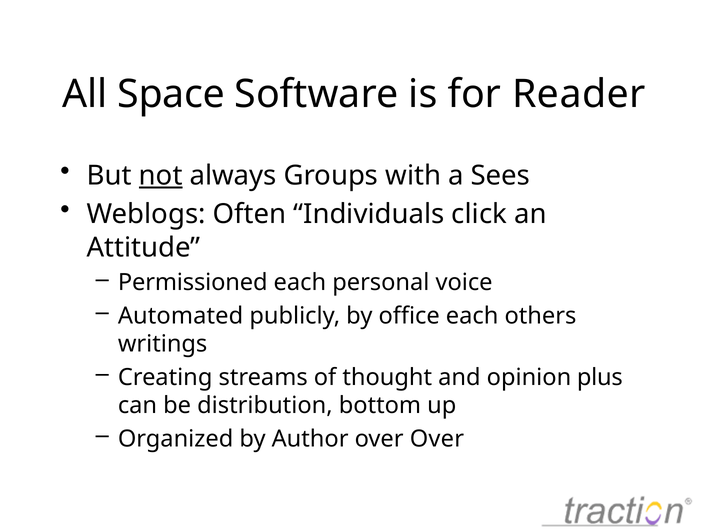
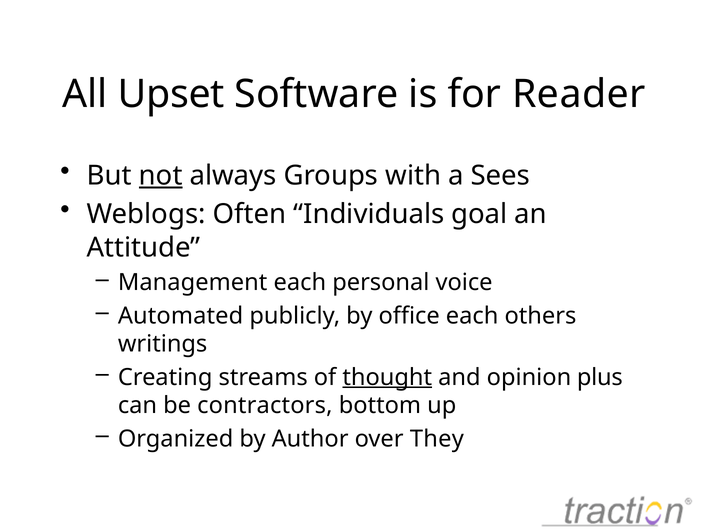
Space: Space -> Upset
click: click -> goal
Permissioned: Permissioned -> Management
thought underline: none -> present
distribution: distribution -> contractors
over Over: Over -> They
